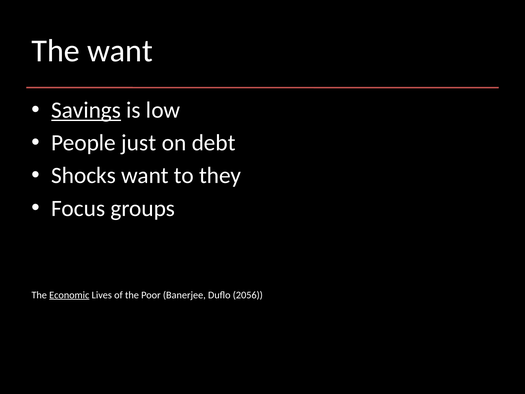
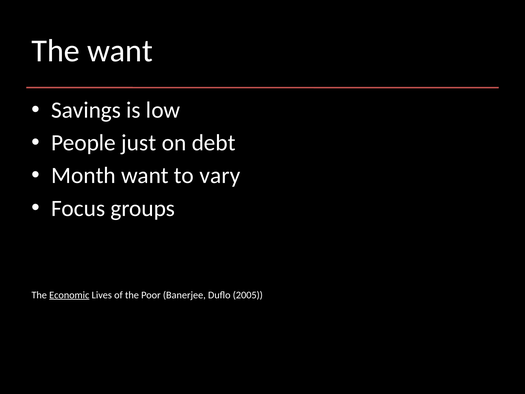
Savings underline: present -> none
Shocks: Shocks -> Month
they: they -> vary
2056: 2056 -> 2005
